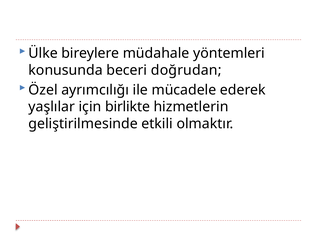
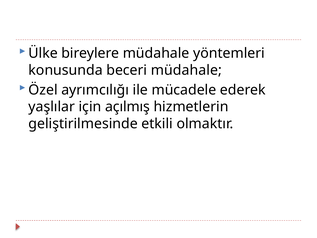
beceri doğrudan: doğrudan -> müdahale
birlikte: birlikte -> açılmış
